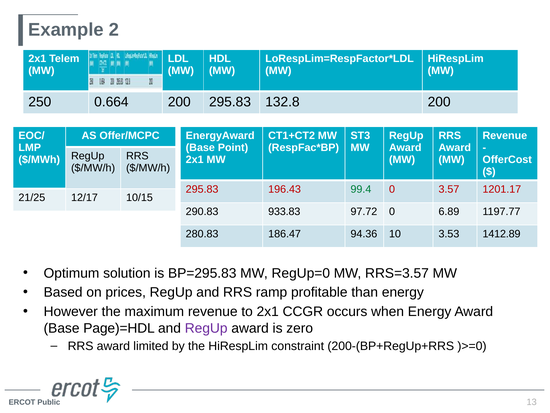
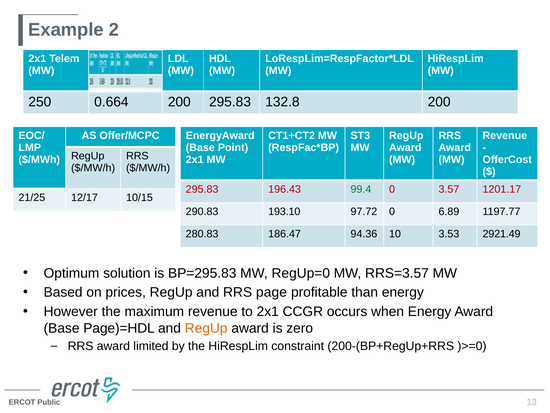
933.83: 933.83 -> 193.10
1412.89: 1412.89 -> 2921.49
ramp: ramp -> page
RegUp at (206, 328) colour: purple -> orange
